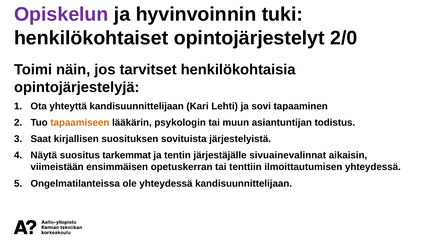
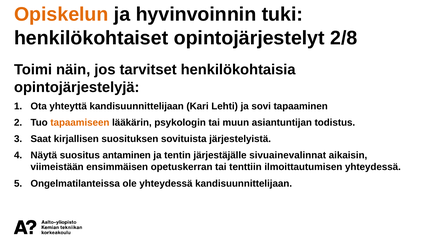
Opiskelun colour: purple -> orange
2/0: 2/0 -> 2/8
tarkemmat: tarkemmat -> antaminen
